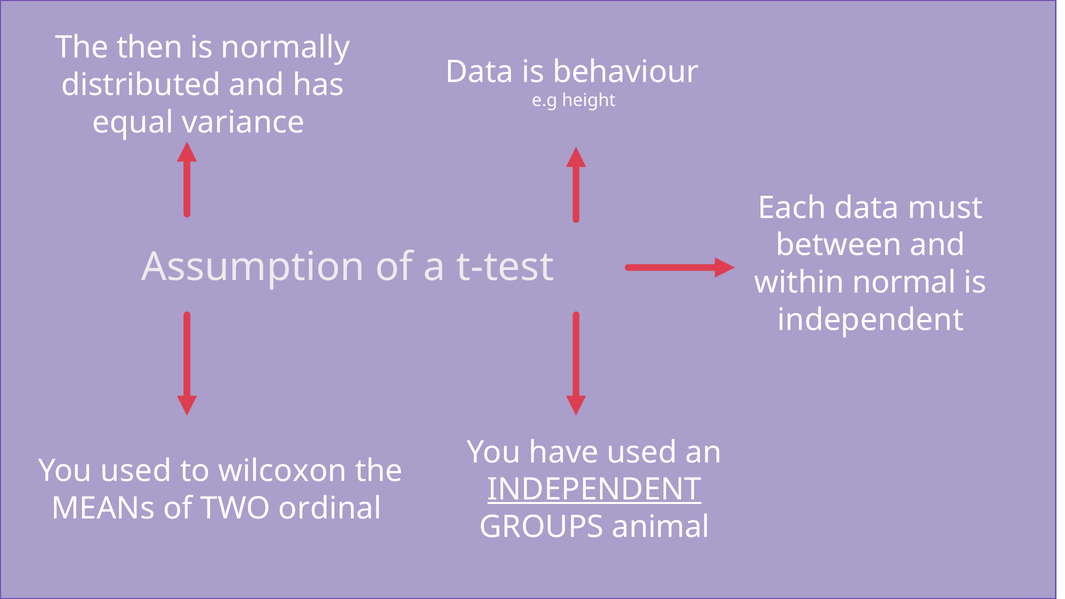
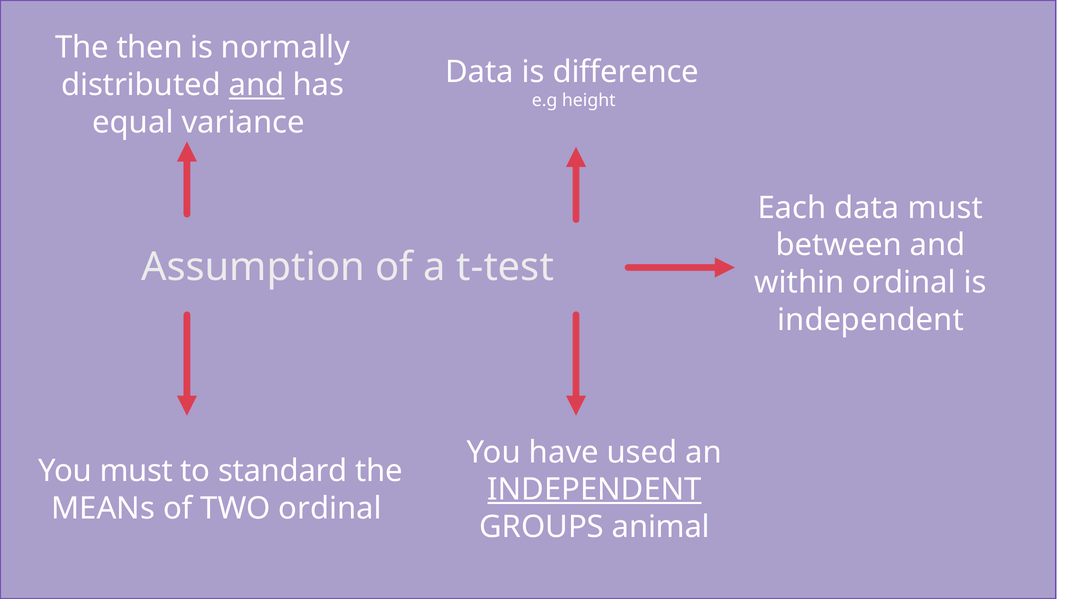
behaviour: behaviour -> difference
and at (257, 85) underline: none -> present
within normal: normal -> ordinal
You used: used -> must
wilcoxon: wilcoxon -> standard
